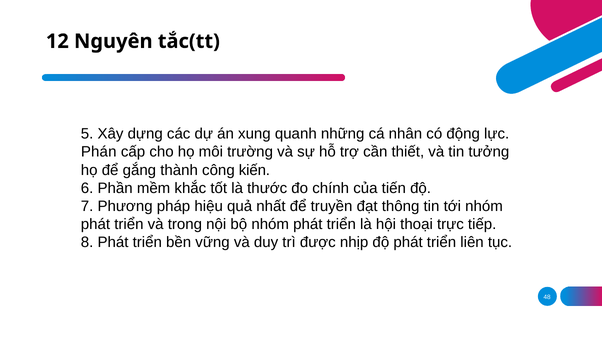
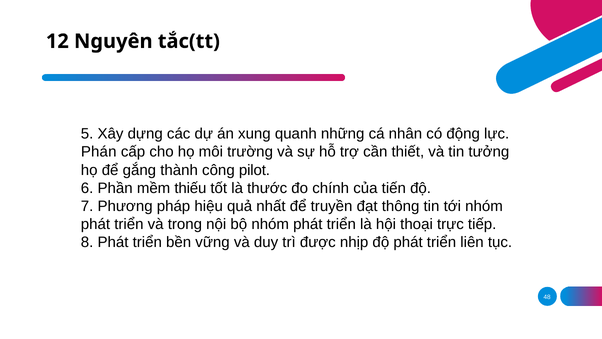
kiến: kiến -> pilot
khắc: khắc -> thiếu
